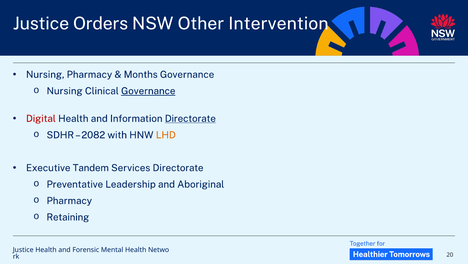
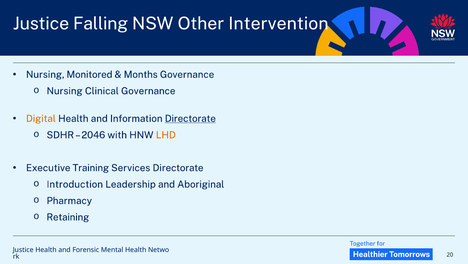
Orders: Orders -> Falling
Nursing Pharmacy: Pharmacy -> Monitored
Governance at (148, 91) underline: present -> none
Digital colour: red -> orange
2082: 2082 -> 2046
Tandem: Tandem -> Training
Preventative: Preventative -> Introduction
